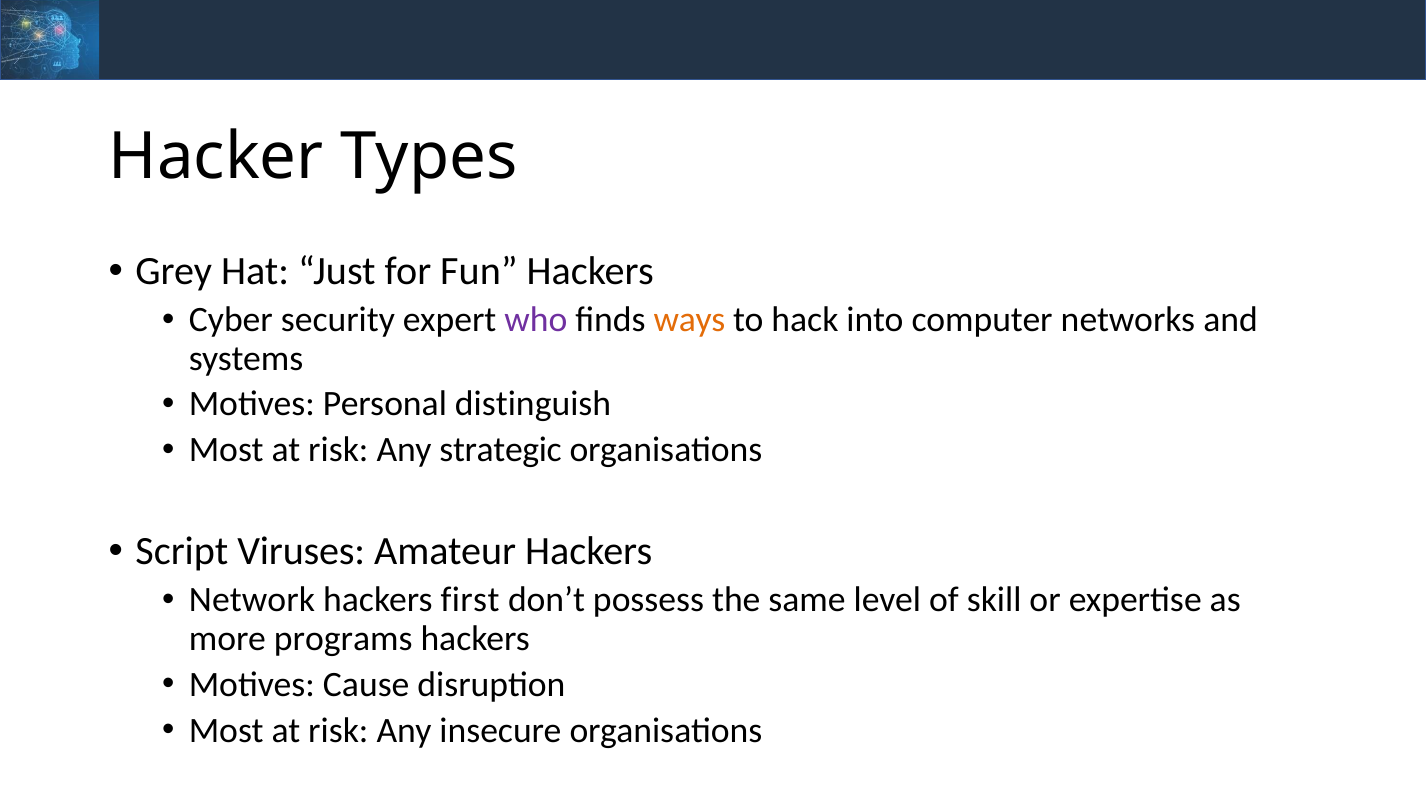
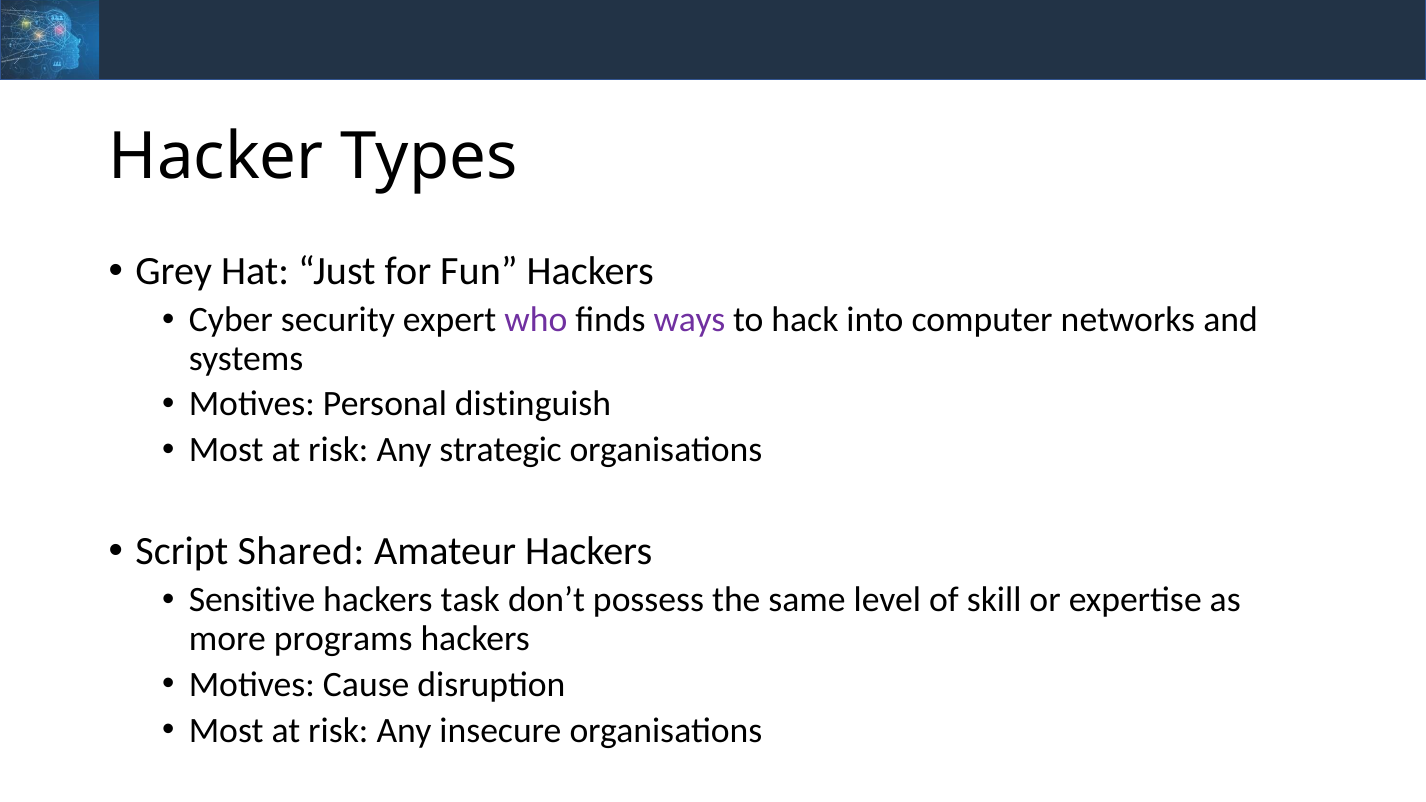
ways colour: orange -> purple
Viruses: Viruses -> Shared
Network: Network -> Sensitive
first: first -> task
